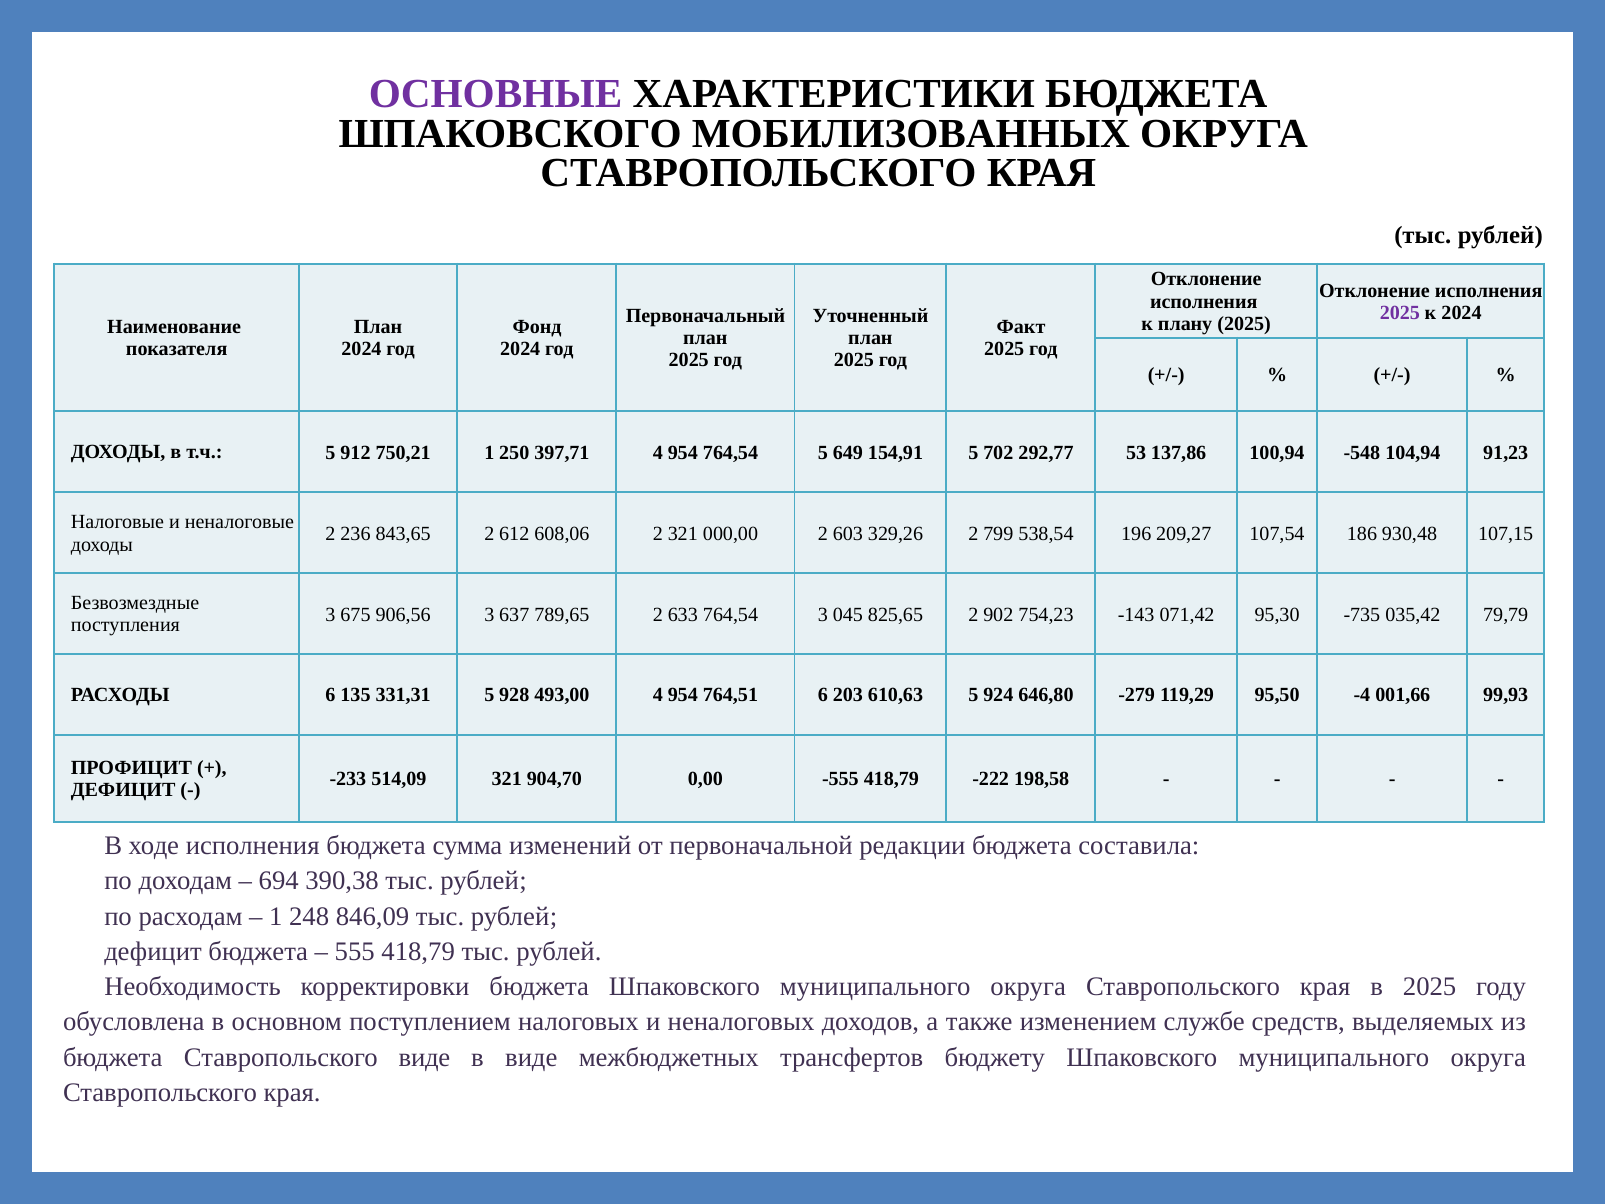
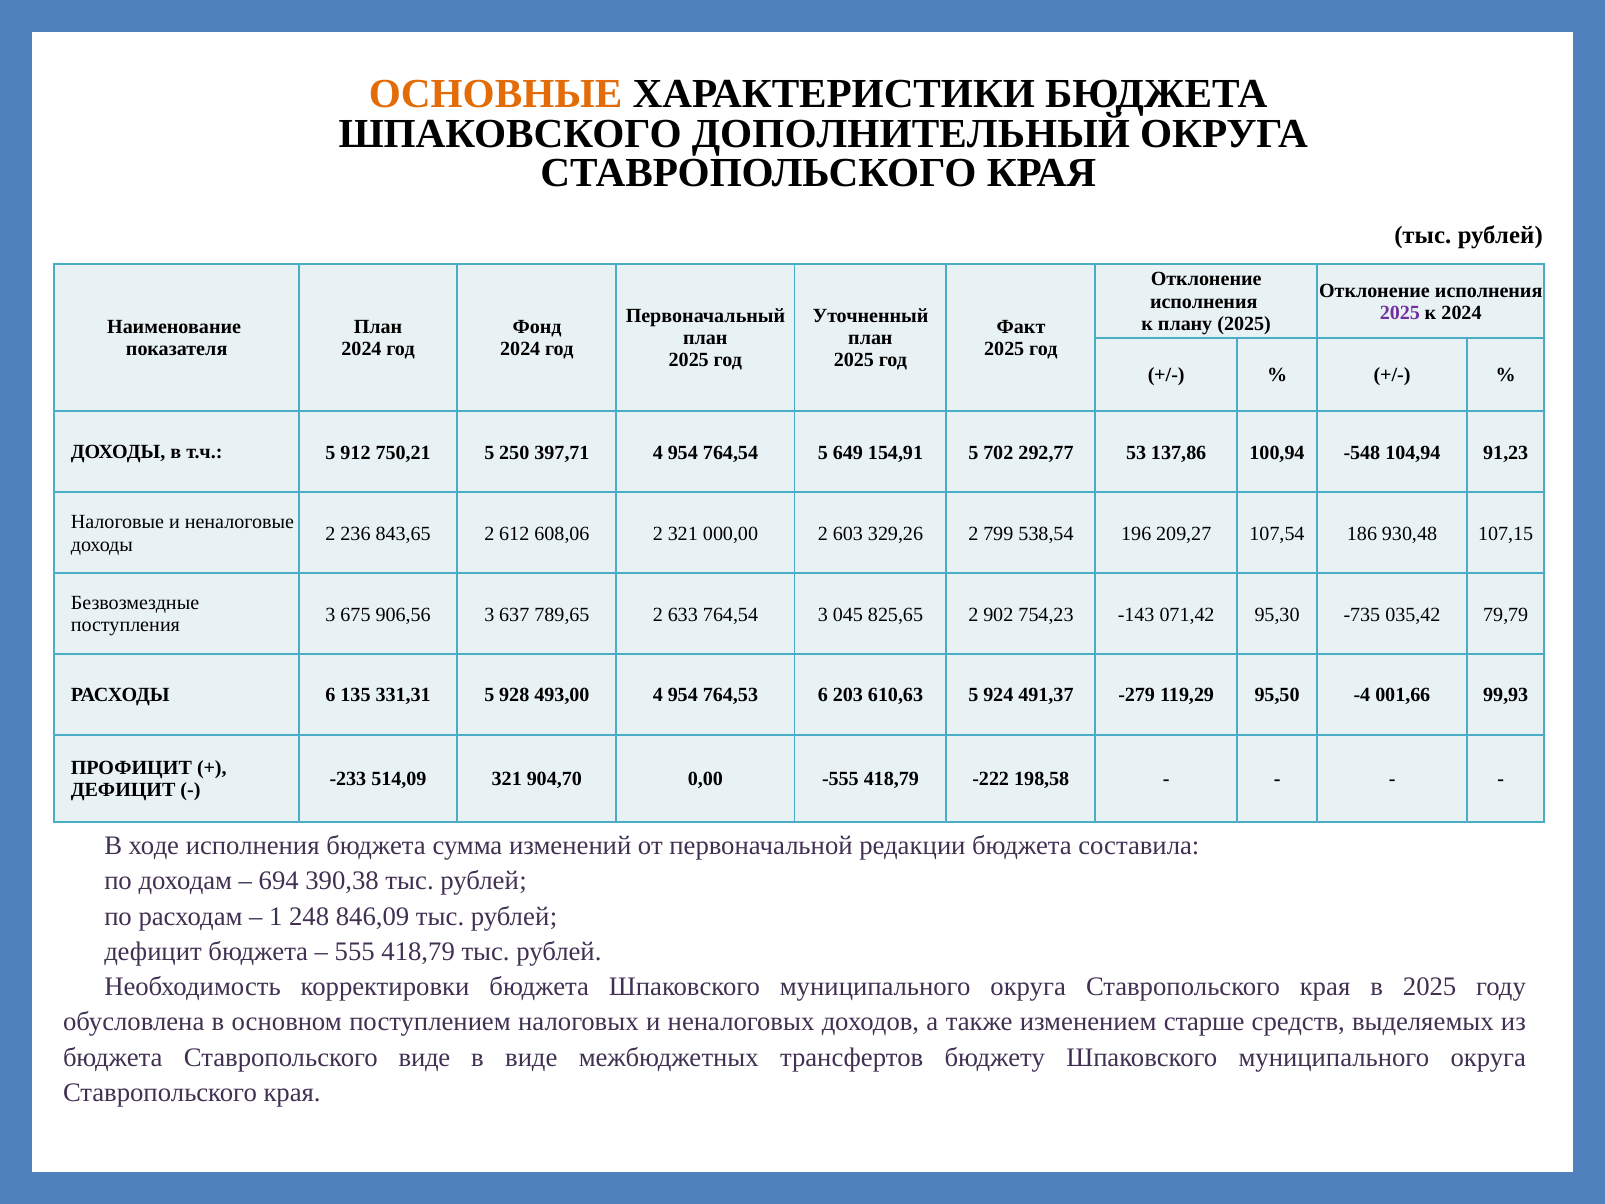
ОСНОВНЫЕ colour: purple -> orange
МОБИЛИЗОВАННЫХ: МОБИЛИЗОВАННЫХ -> ДОПОЛНИТЕЛЬНЫЙ
750,21 1: 1 -> 5
764,51: 764,51 -> 764,53
646,80: 646,80 -> 491,37
службе: службе -> старше
